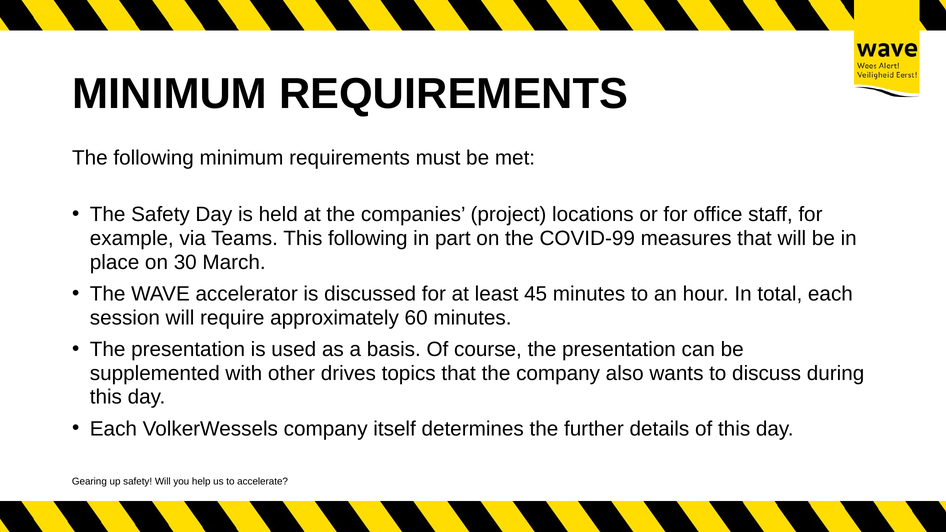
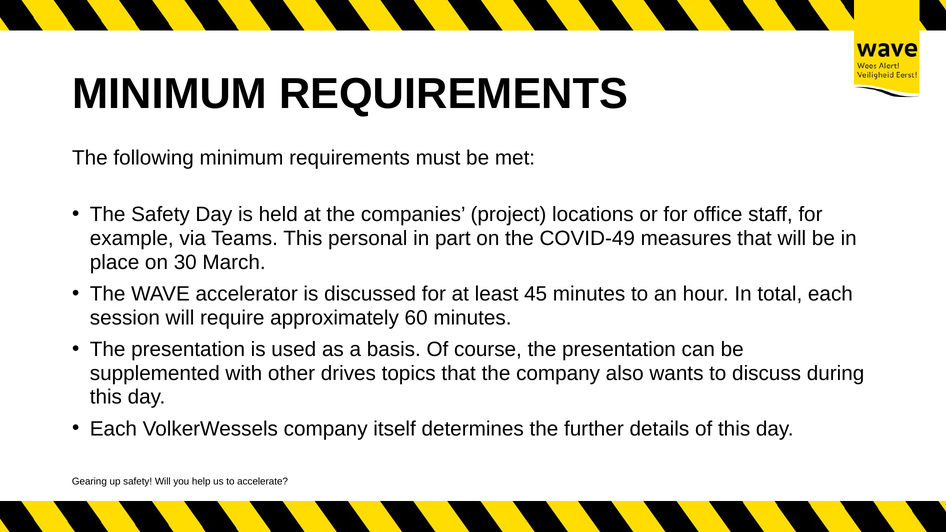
This following: following -> personal
COVID-99: COVID-99 -> COVID-49
